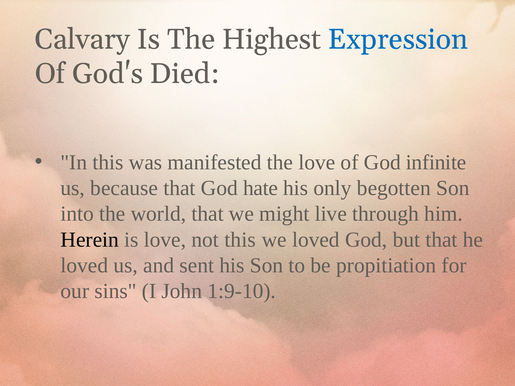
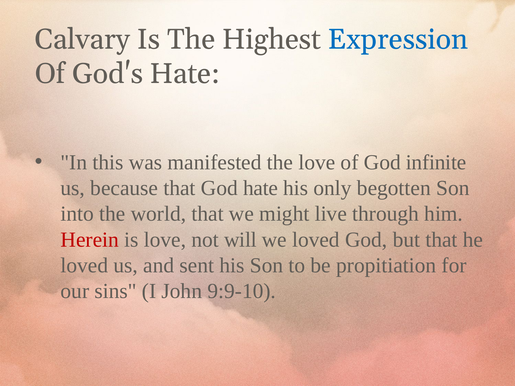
God's Died: Died -> Hate
Herein colour: black -> red
not this: this -> will
1:9-10: 1:9-10 -> 9:9-10
